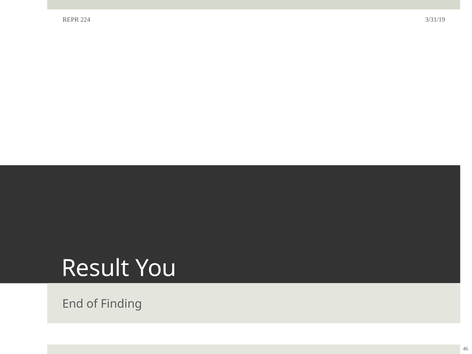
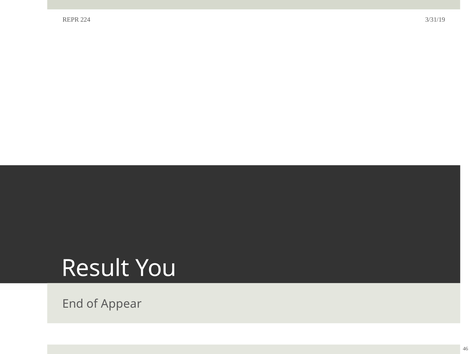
Finding: Finding -> Appear
